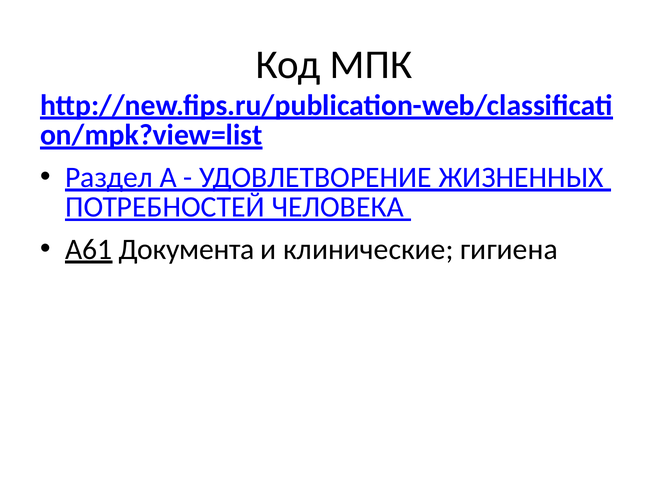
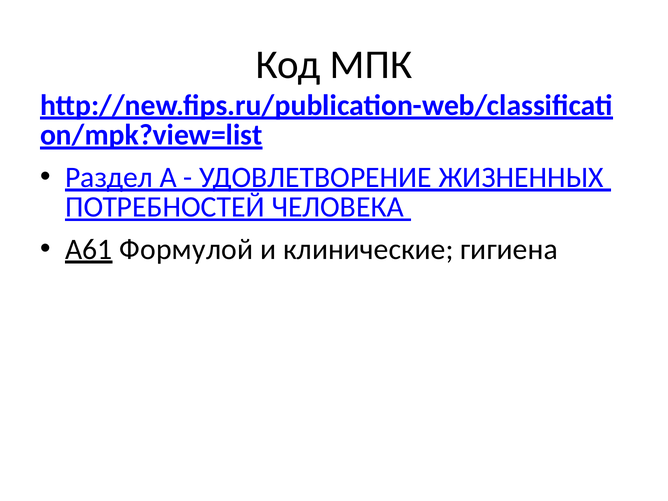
Документа: Документа -> Формулой
